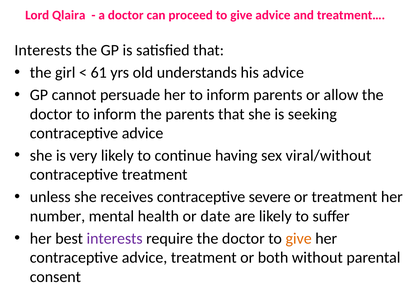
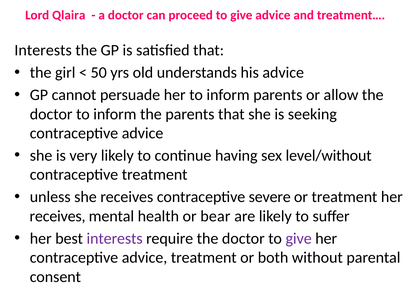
61: 61 -> 50
viral/without: viral/without -> level/without
number at (57, 216): number -> receives
date: date -> bear
give at (299, 239) colour: orange -> purple
